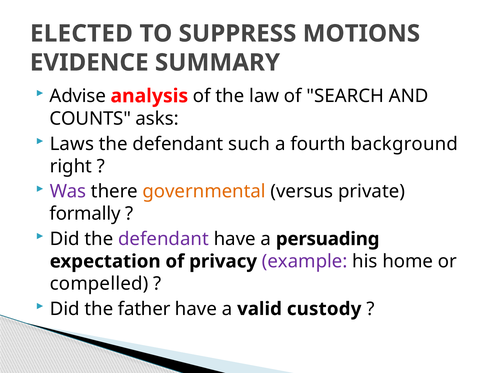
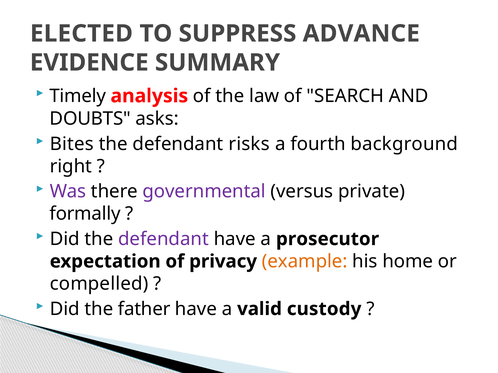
MOTIONS: MOTIONS -> ADVANCE
Advise: Advise -> Timely
COUNTS: COUNTS -> DOUBTS
Laws: Laws -> Bites
such: such -> risks
governmental colour: orange -> purple
persuading: persuading -> prosecutor
example colour: purple -> orange
